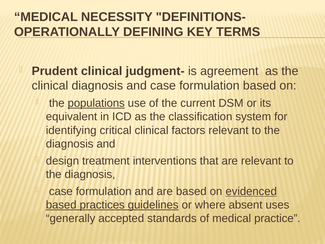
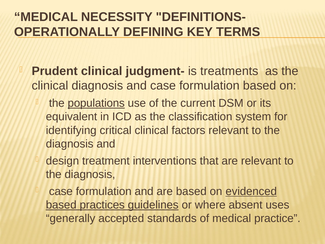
agreement: agreement -> treatments
